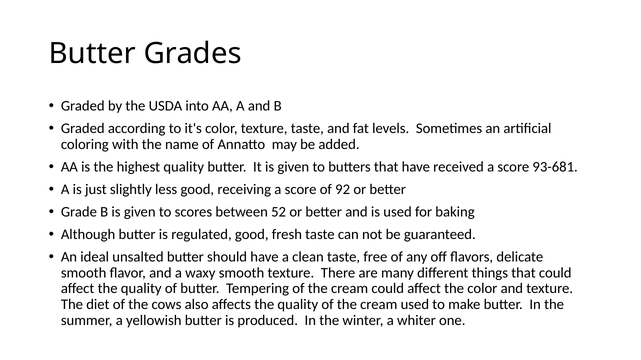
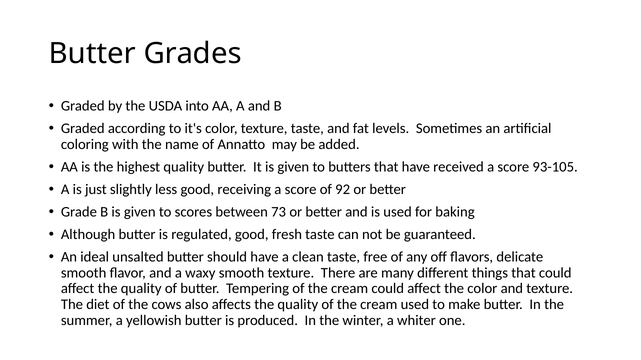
93-681: 93-681 -> 93-105
52: 52 -> 73
